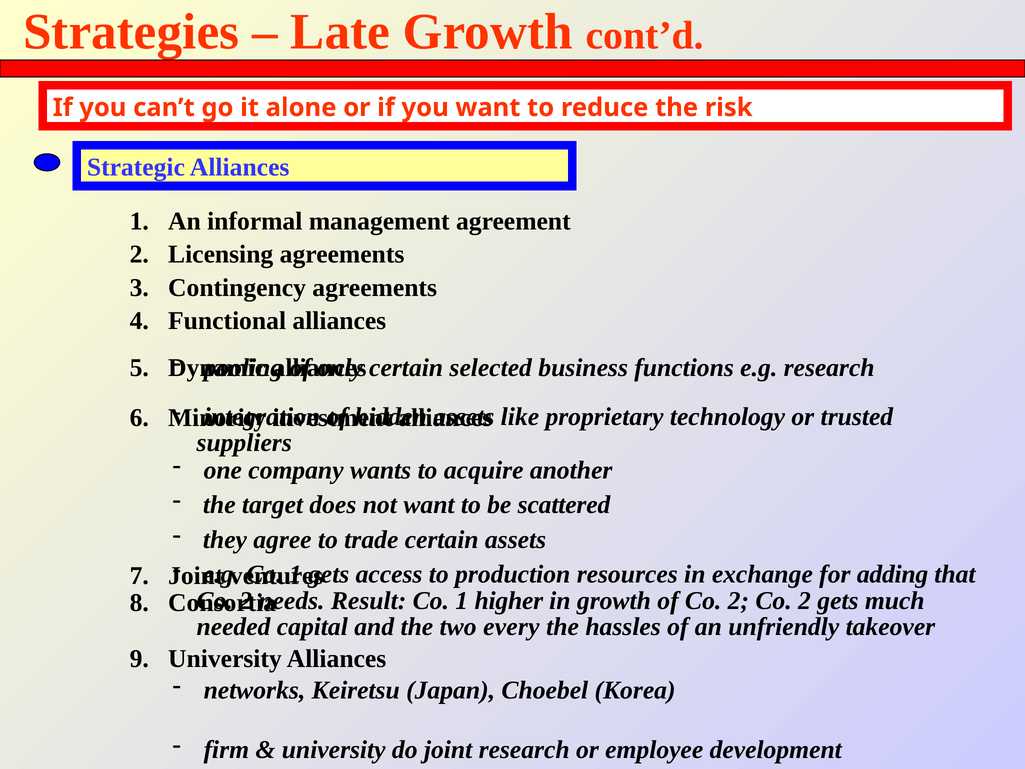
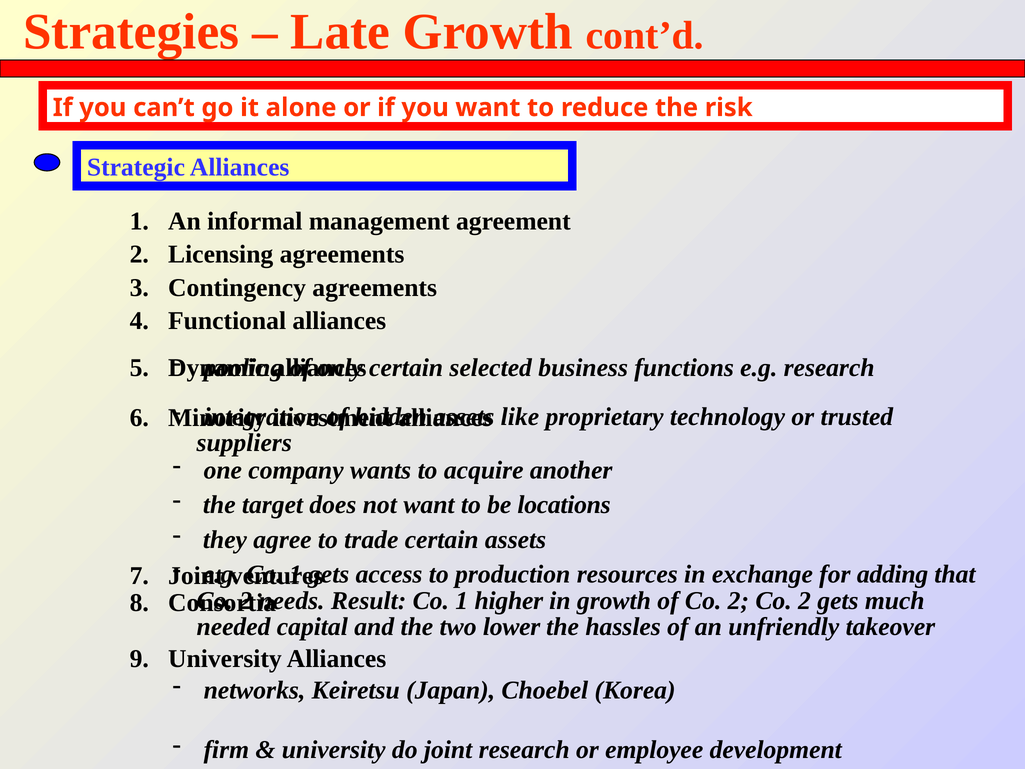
scattered: scattered -> locations
every: every -> lower
